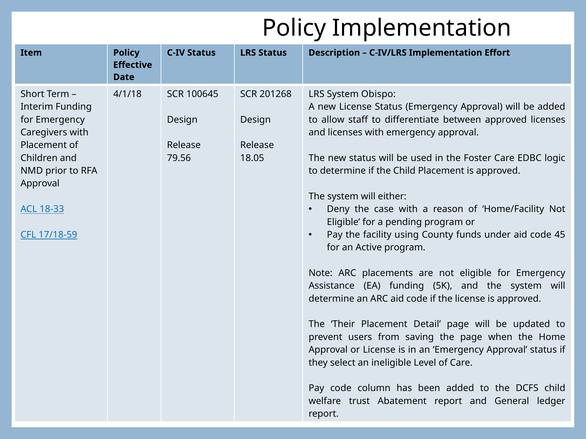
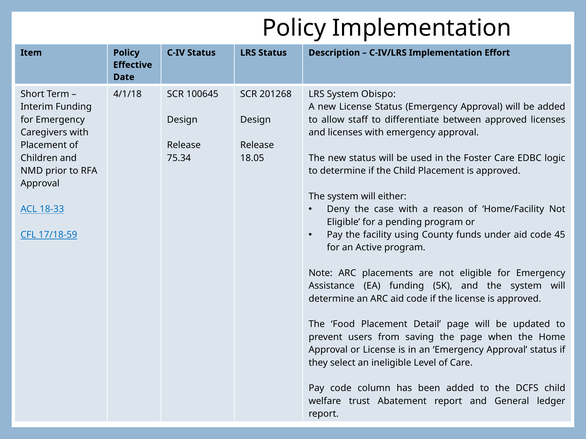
79.56: 79.56 -> 75.34
Their: Their -> Food
